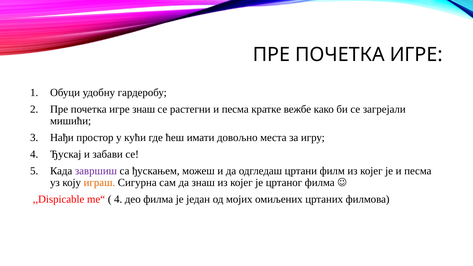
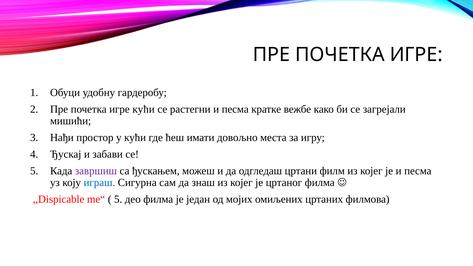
игре знаш: знаш -> кући
играш colour: orange -> blue
4 at (118, 199): 4 -> 5
